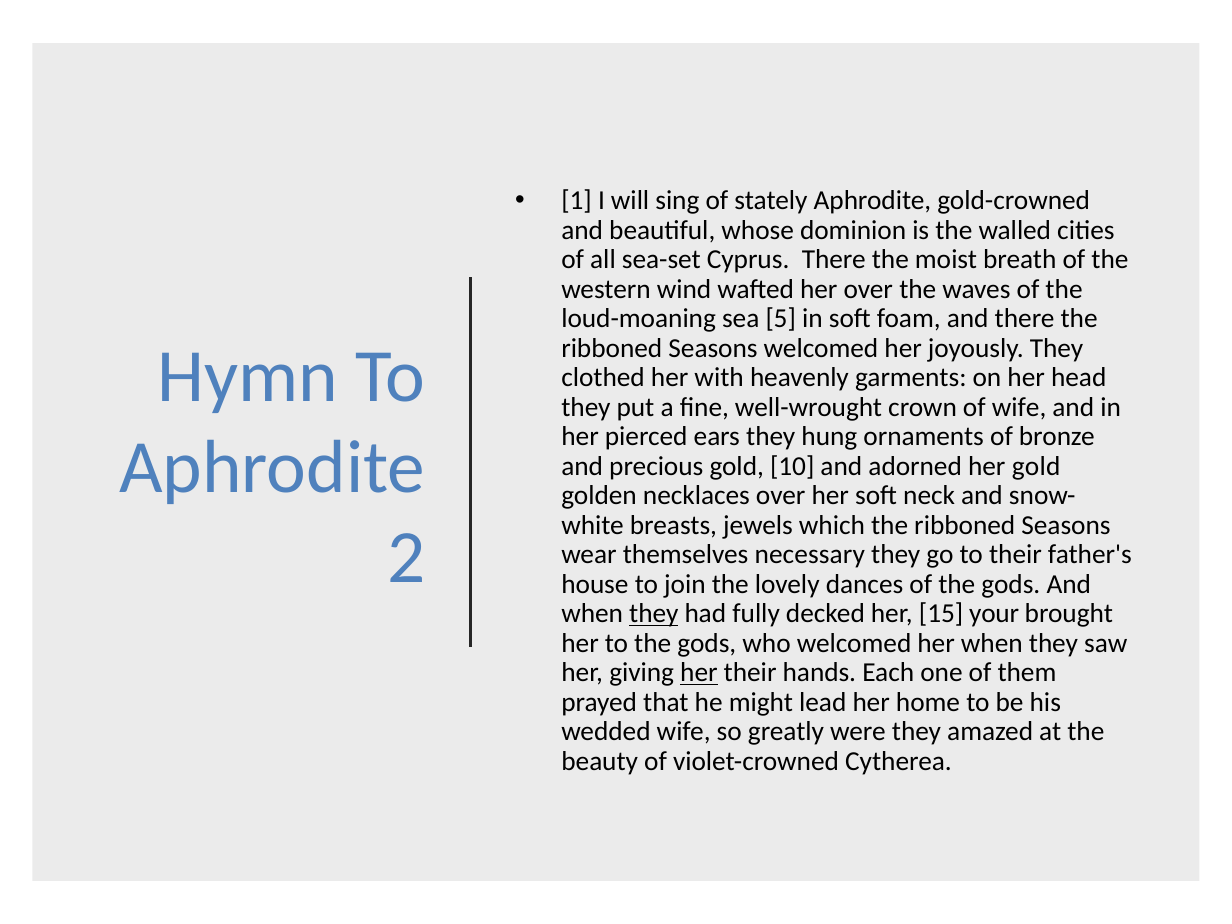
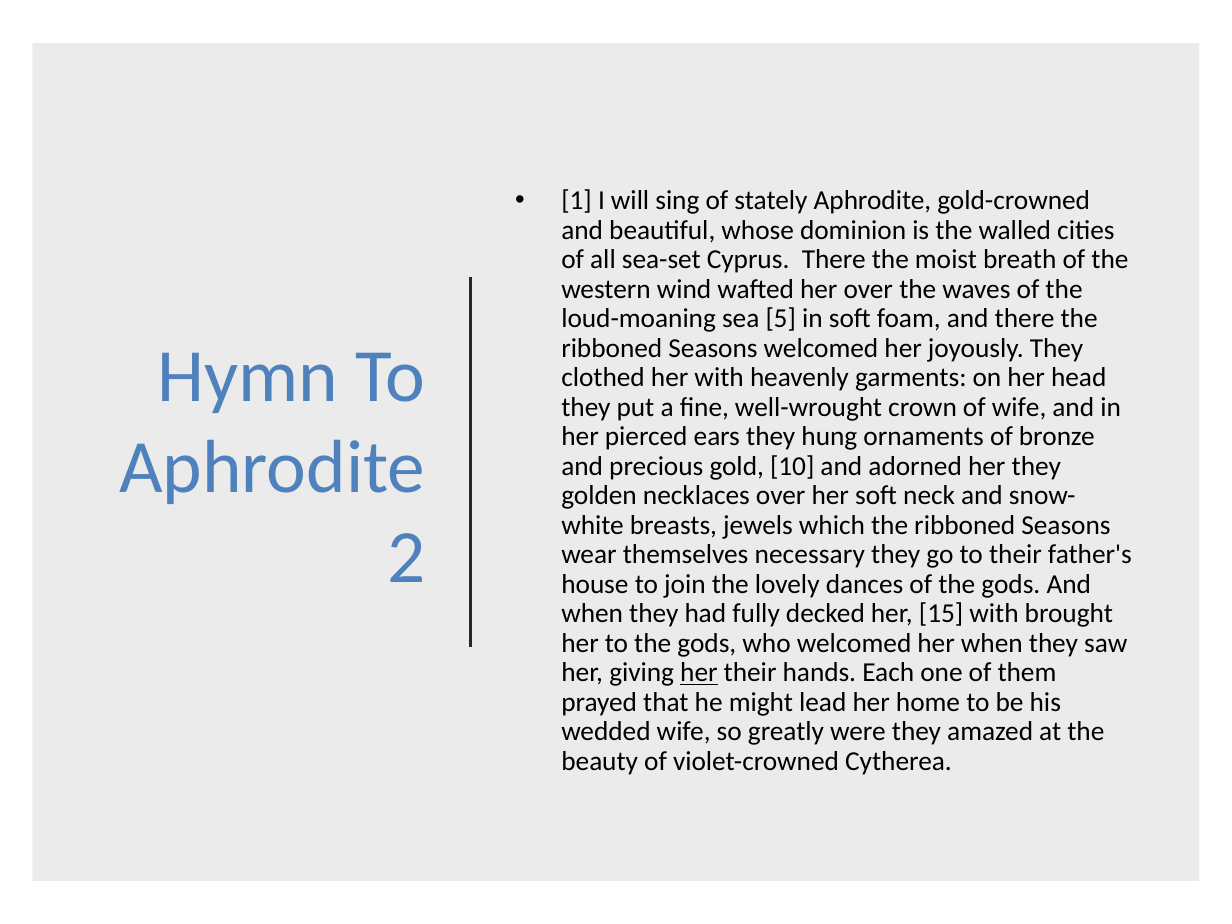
her gold: gold -> they
they at (654, 614) underline: present -> none
15 your: your -> with
